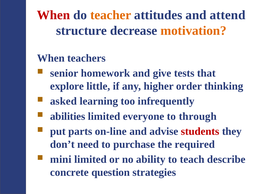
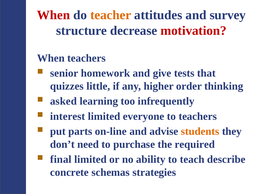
attend: attend -> survey
motivation colour: orange -> red
explore: explore -> quizzes
abilities: abilities -> interest
to through: through -> teachers
students colour: red -> orange
mini: mini -> final
question: question -> schemas
